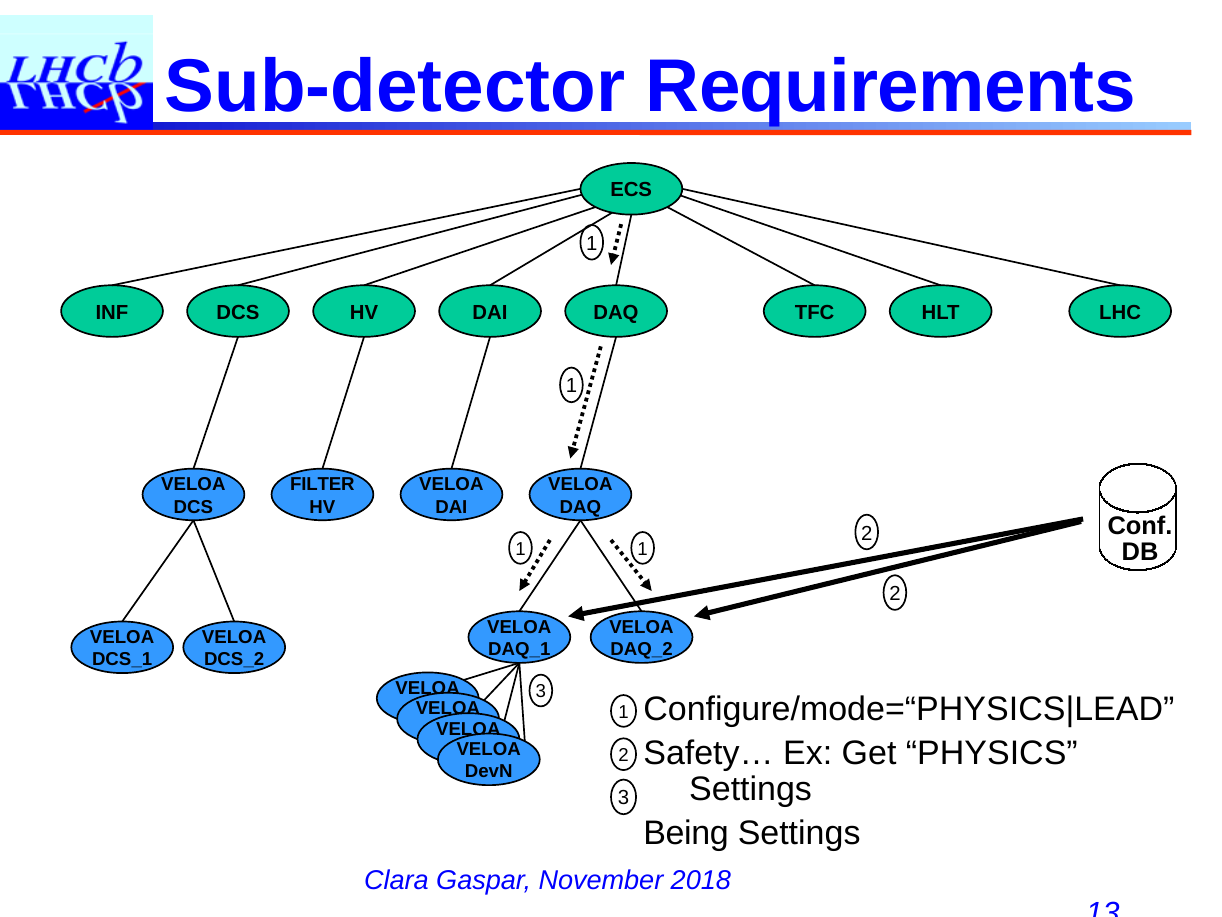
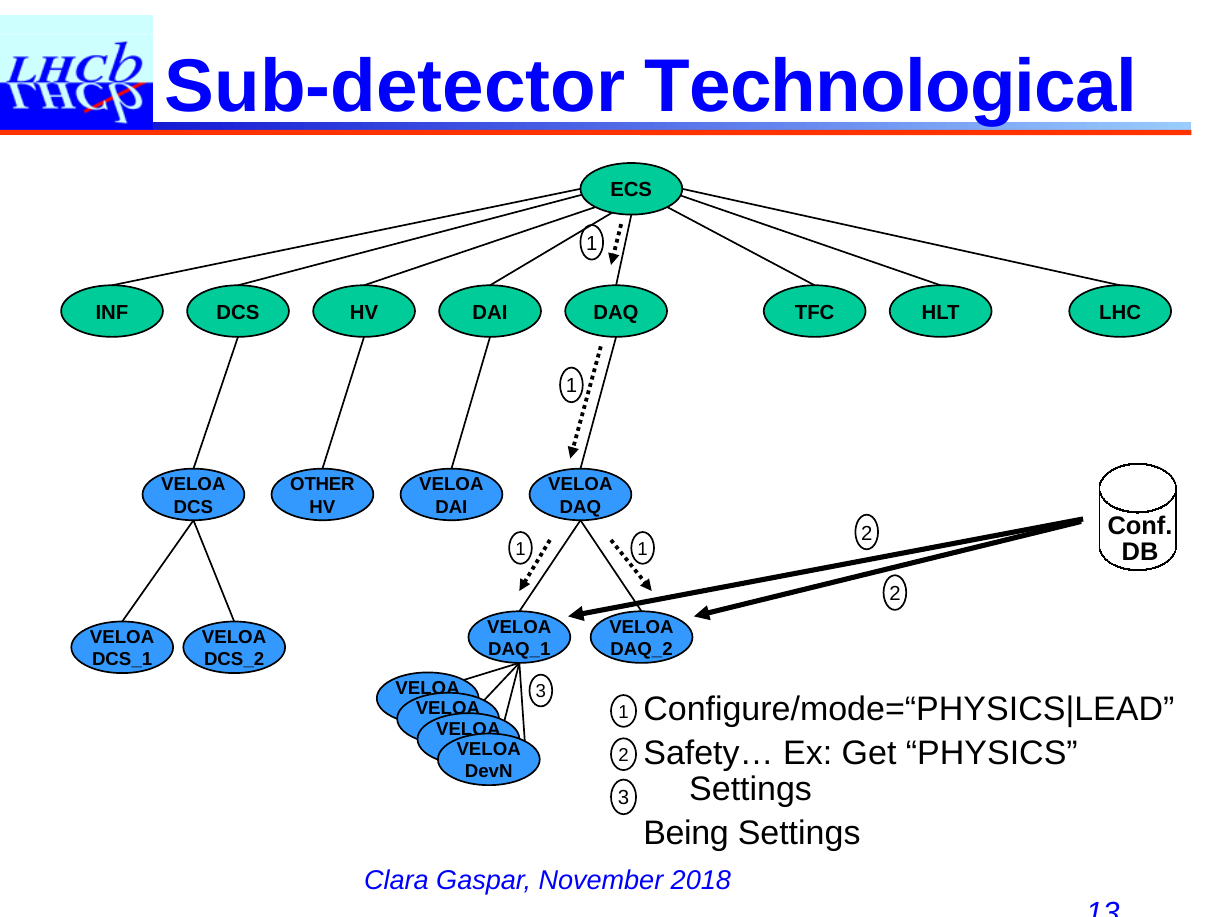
Requirements: Requirements -> Technological
FILTER: FILTER -> OTHER
